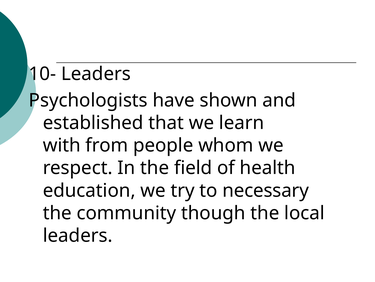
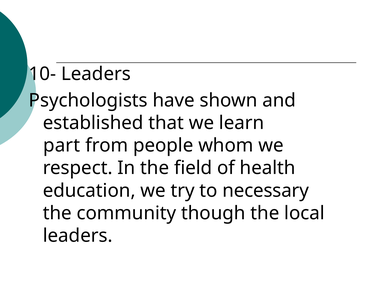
with: with -> part
